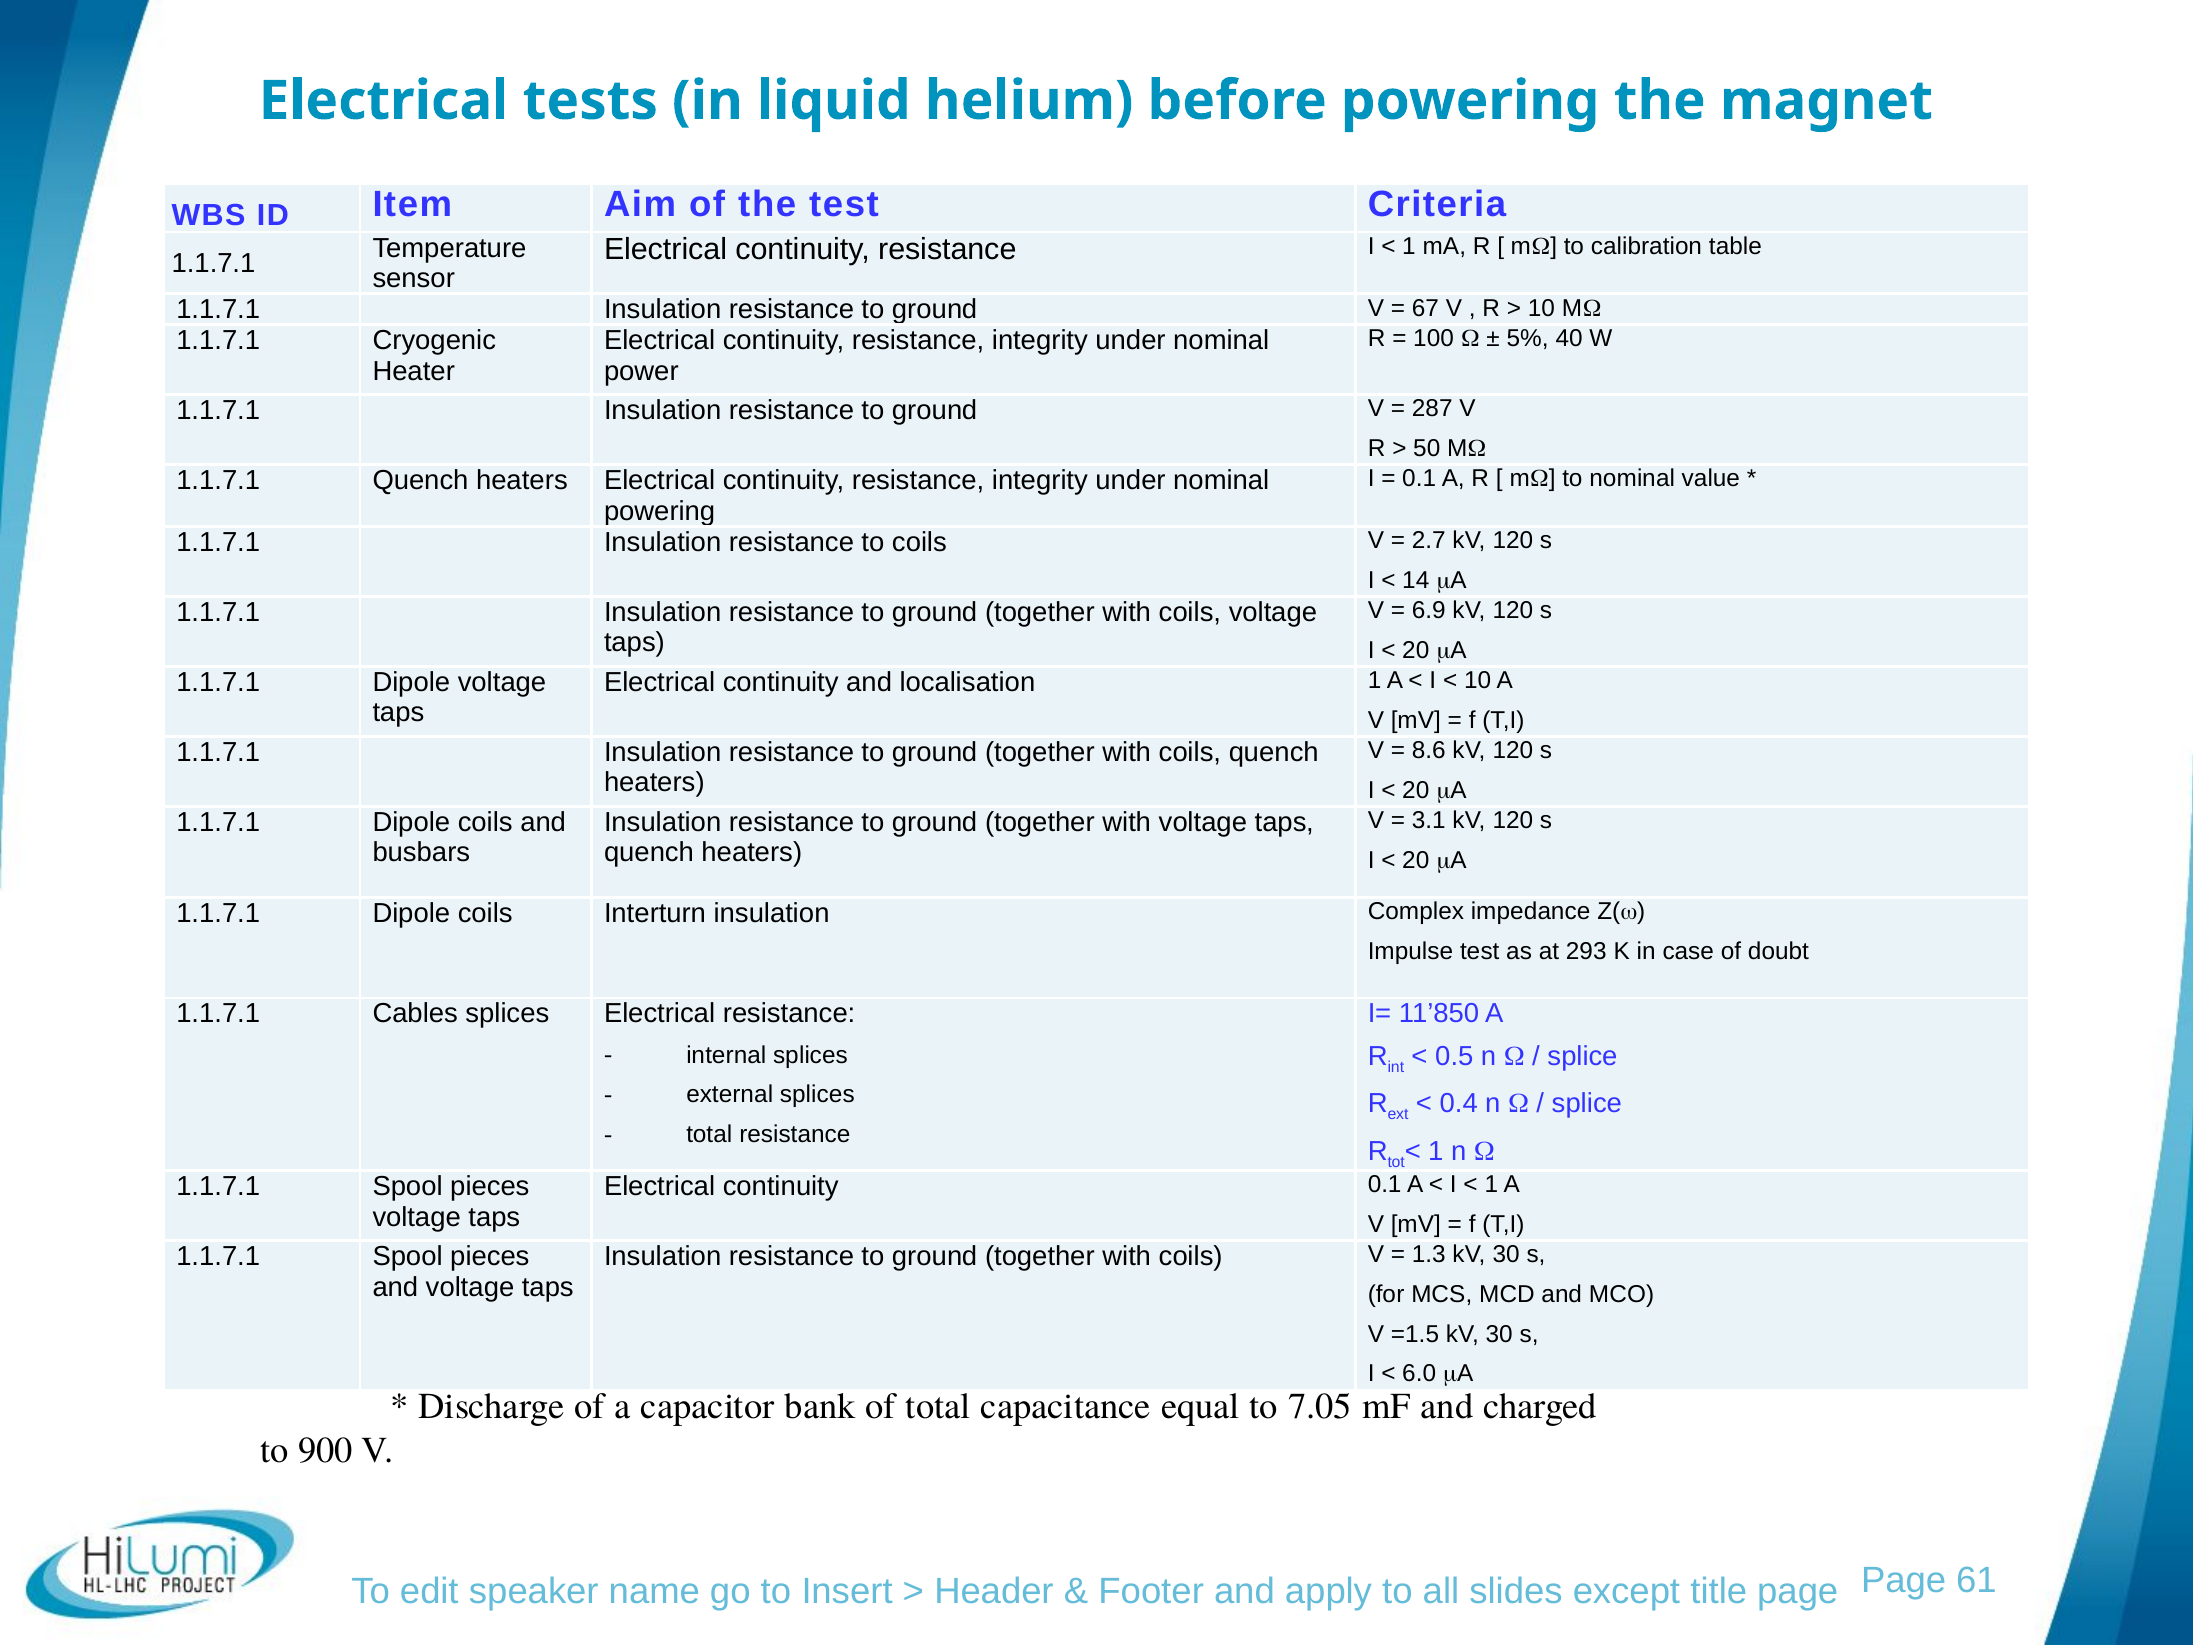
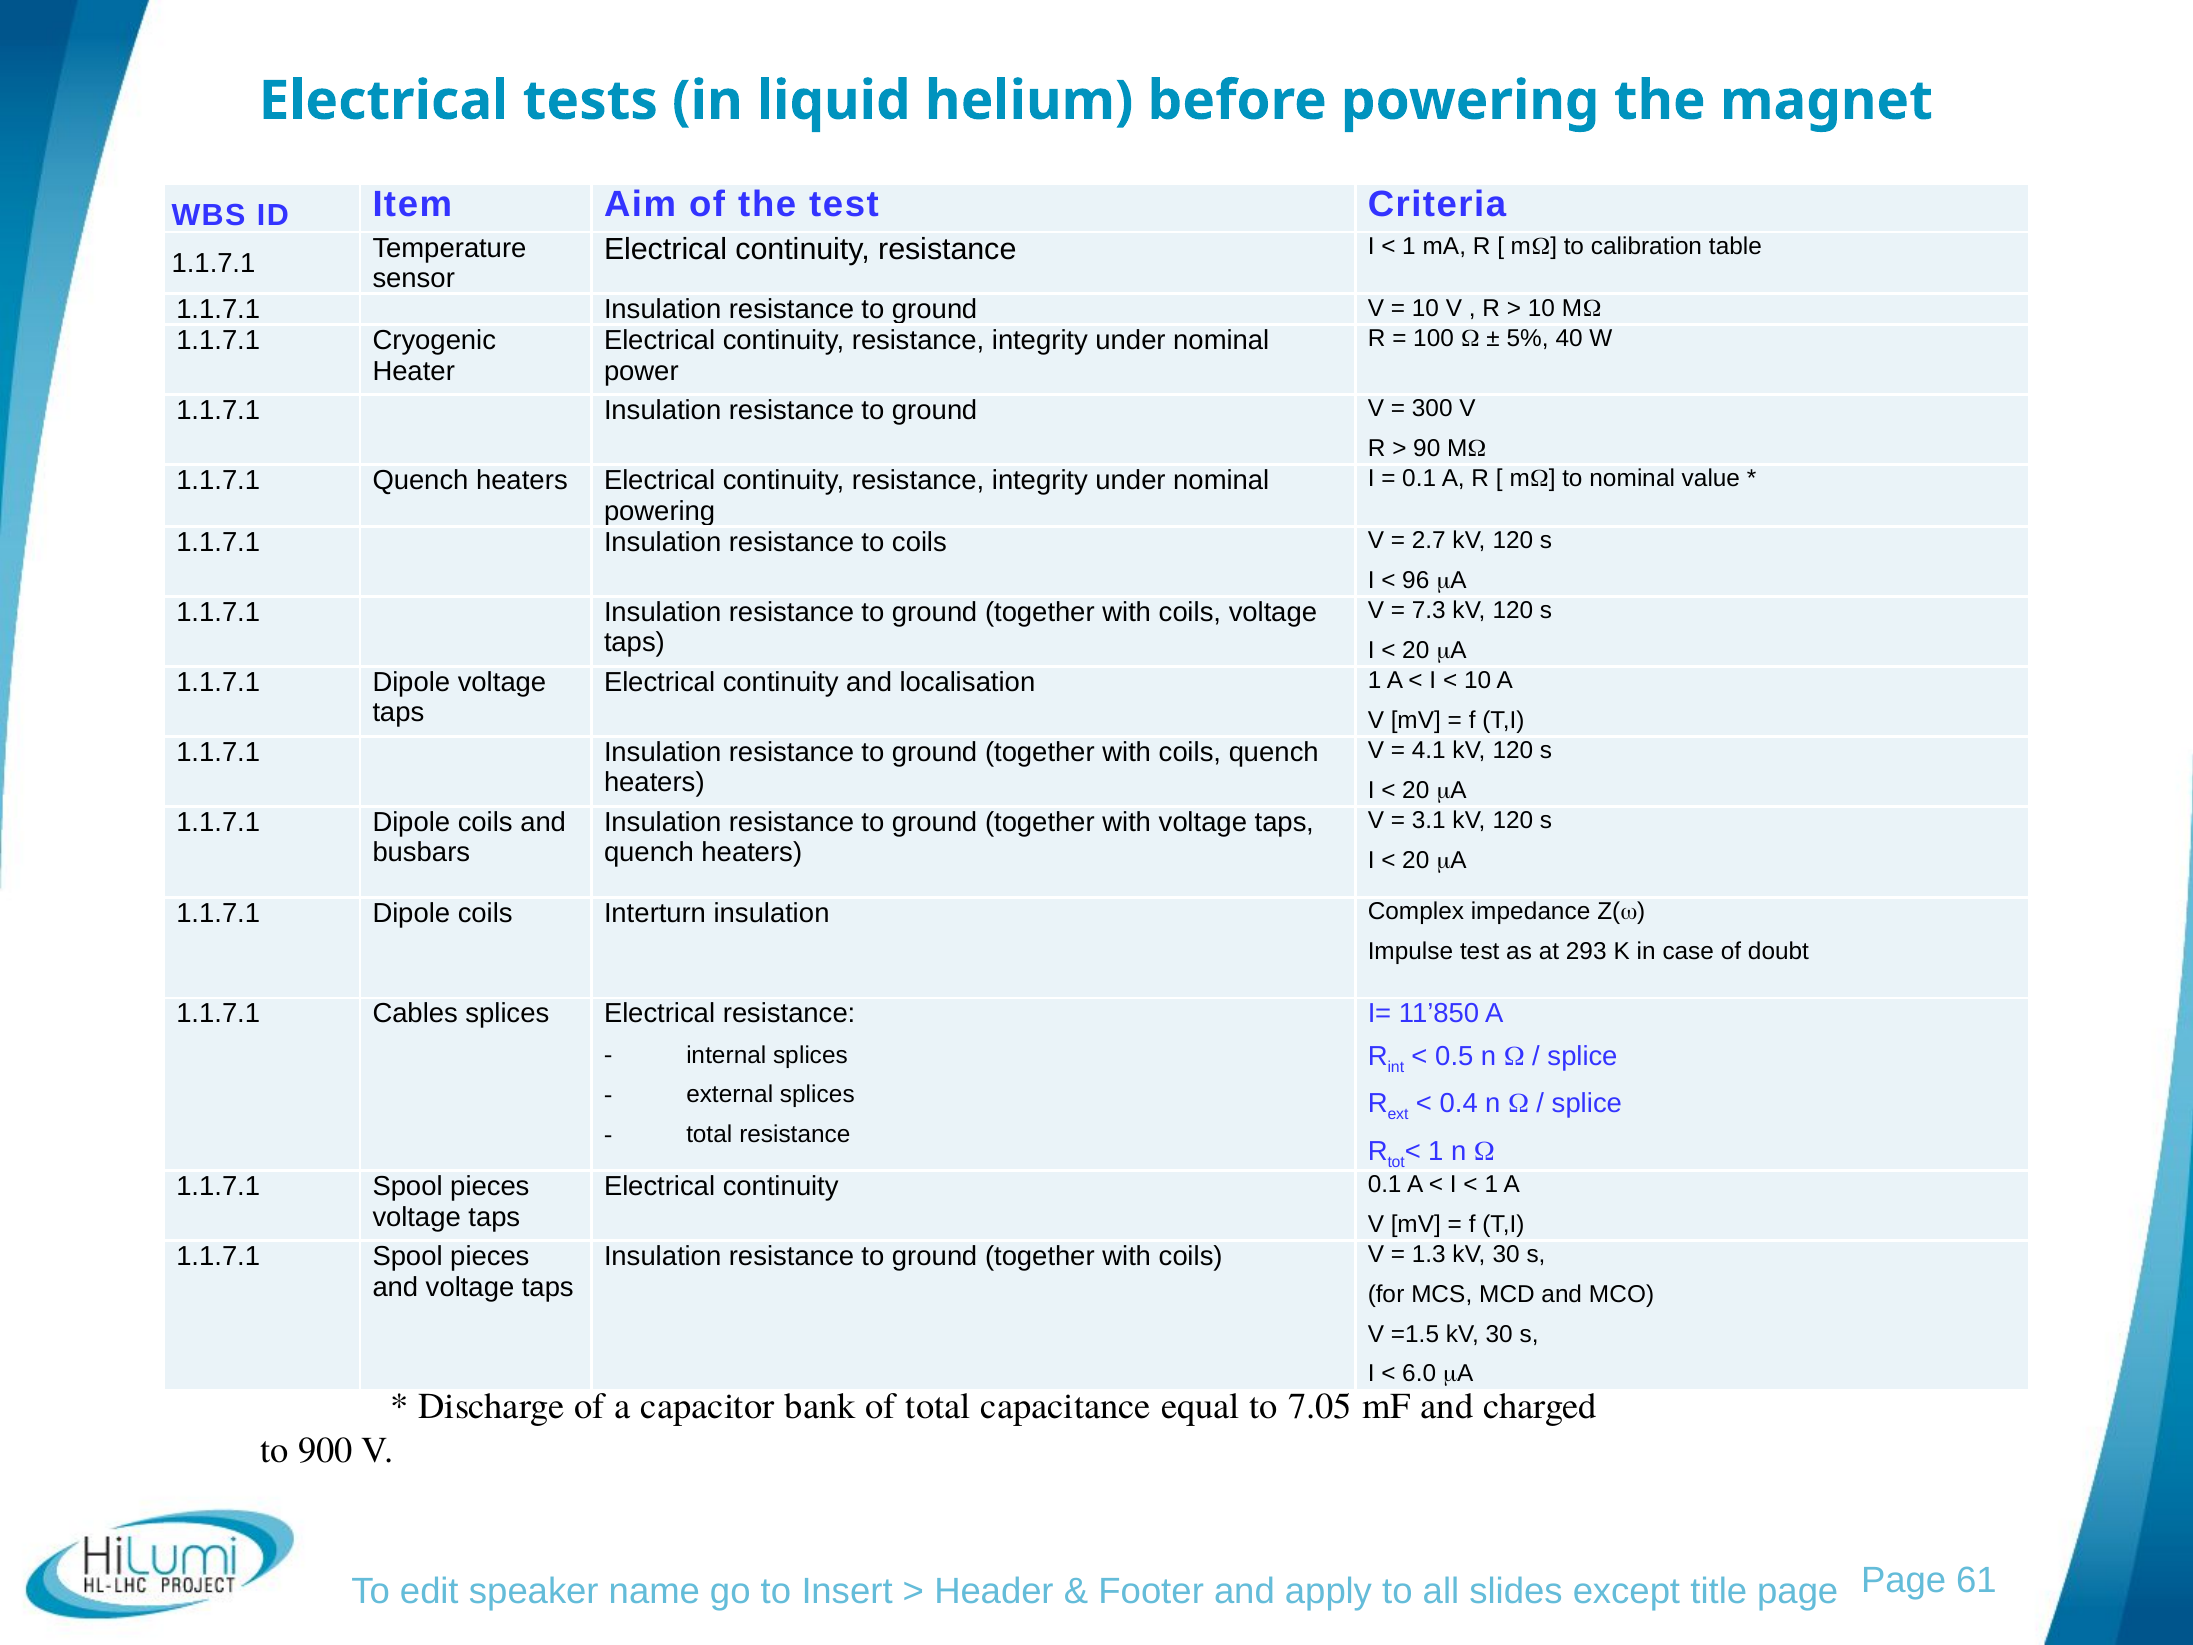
67 at (1425, 308): 67 -> 10
287: 287 -> 300
50: 50 -> 90
14: 14 -> 96
6.9: 6.9 -> 7.3
8.6: 8.6 -> 4.1
